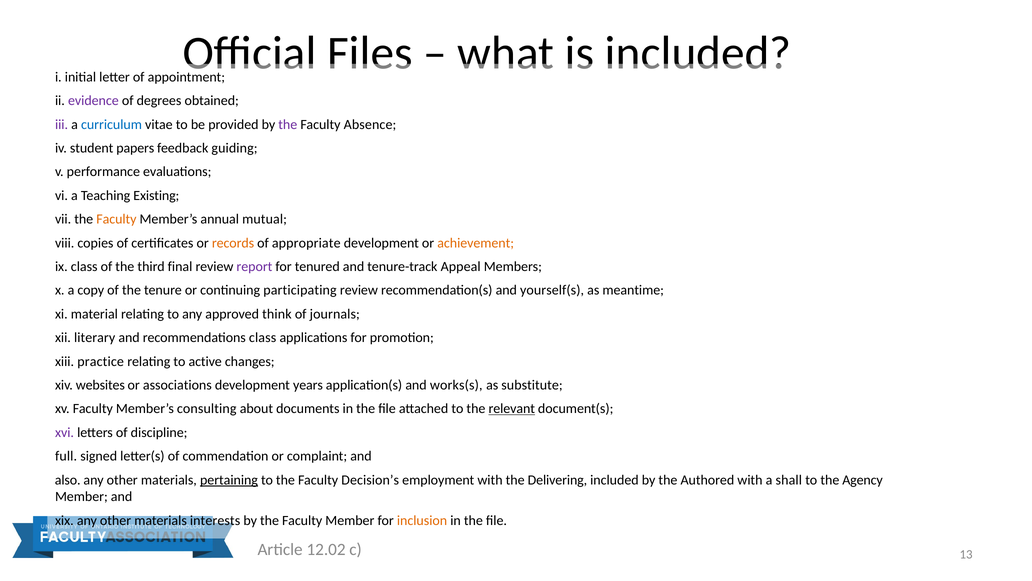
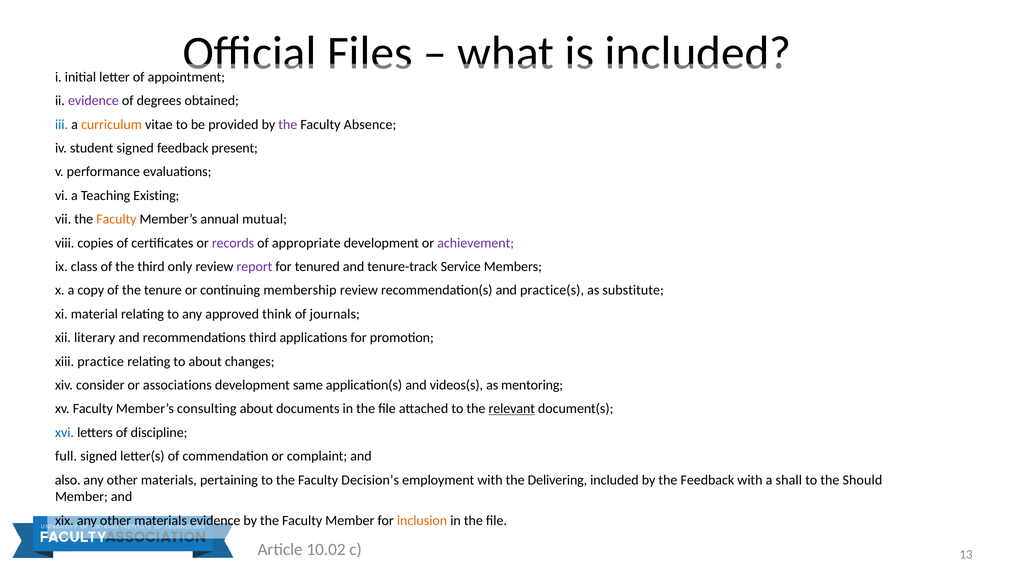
iii colour: purple -> blue
curriculum colour: blue -> orange
student papers: papers -> signed
guiding: guiding -> present
records colour: orange -> purple
achievement colour: orange -> purple
final: final -> only
Appeal: Appeal -> Service
participating: participating -> membership
yourself(s: yourself(s -> practice(s
meantime: meantime -> substitute
recommendations class: class -> third
to active: active -> about
websites: websites -> consider
years: years -> same
works(s: works(s -> videos(s
substitute: substitute -> mentoring
xvi colour: purple -> blue
pertaining underline: present -> none
the Authored: Authored -> Feedback
Agency: Agency -> Should
materials interests: interests -> evidence
12.02: 12.02 -> 10.02
